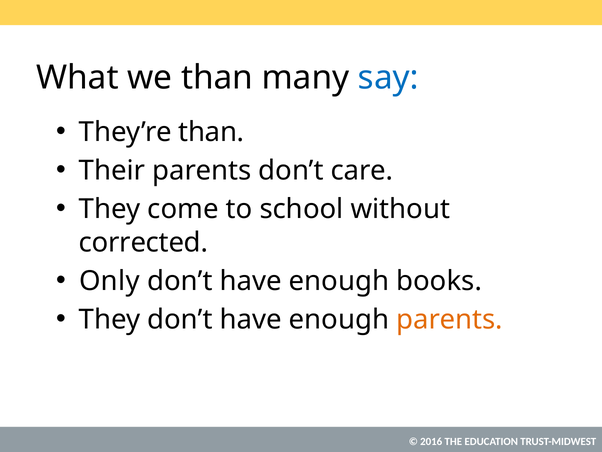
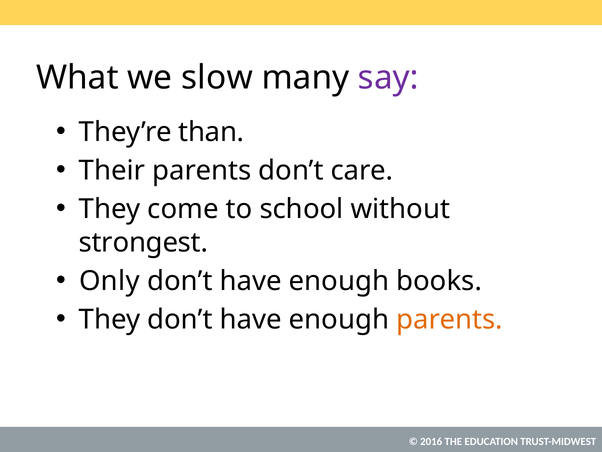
we than: than -> slow
say colour: blue -> purple
corrected: corrected -> strongest
